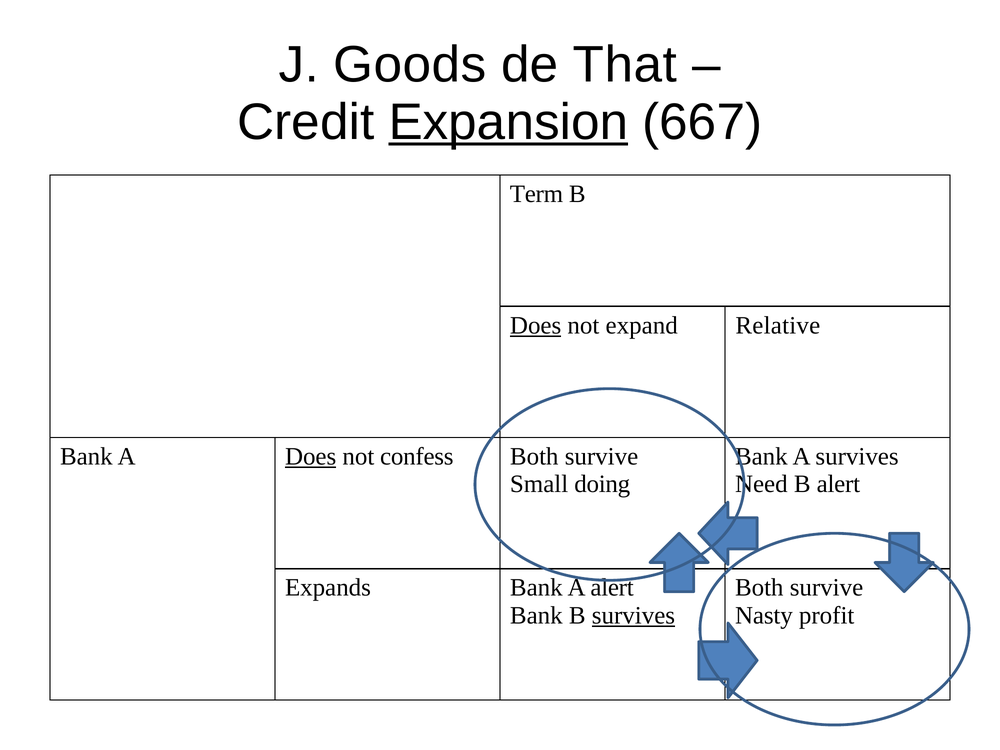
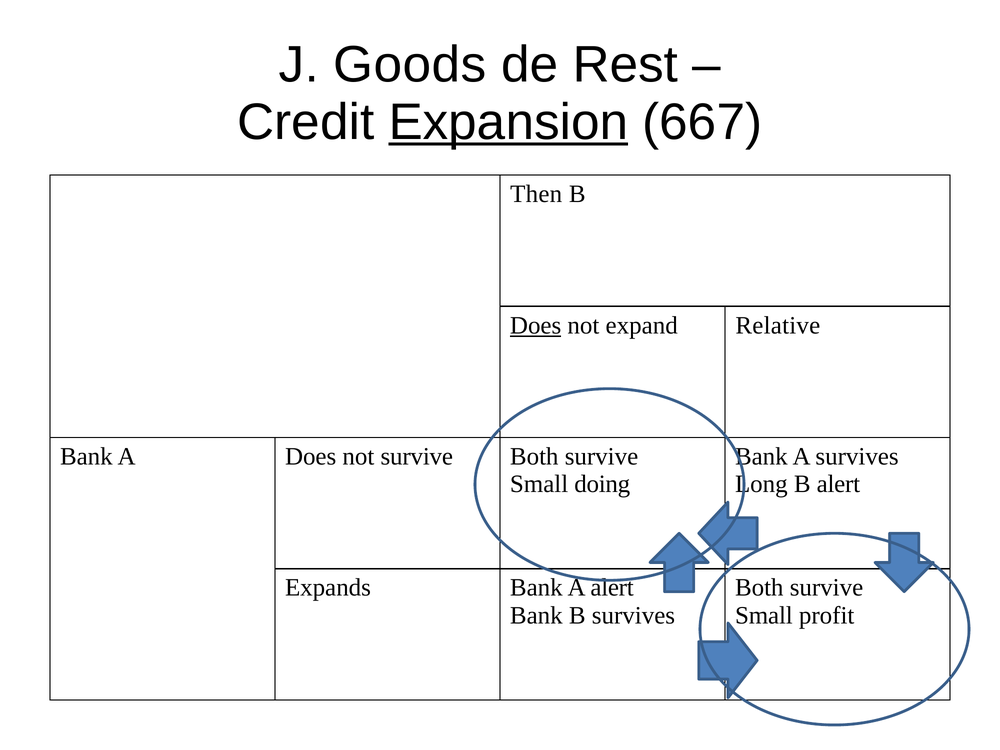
That: That -> Rest
Term: Term -> Then
Does at (311, 457) underline: present -> none
not confess: confess -> survive
Need: Need -> Long
survives at (633, 615) underline: present -> none
Nasty at (764, 615): Nasty -> Small
